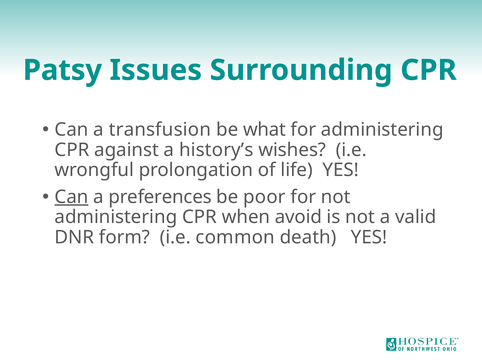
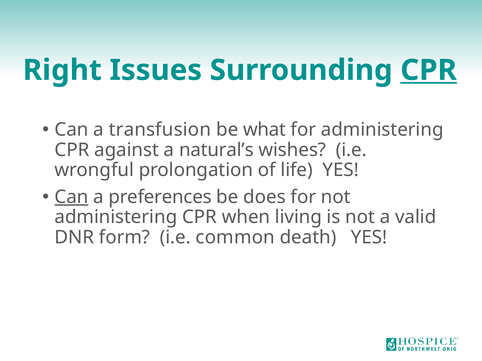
Patsy: Patsy -> Right
CPR at (429, 70) underline: none -> present
history’s: history’s -> natural’s
poor: poor -> does
avoid: avoid -> living
